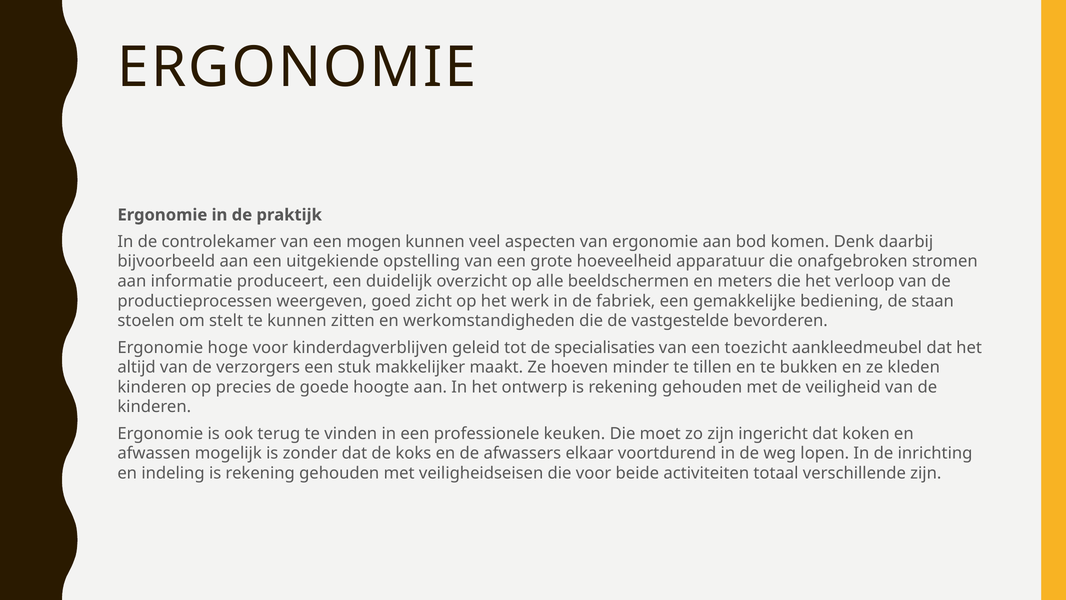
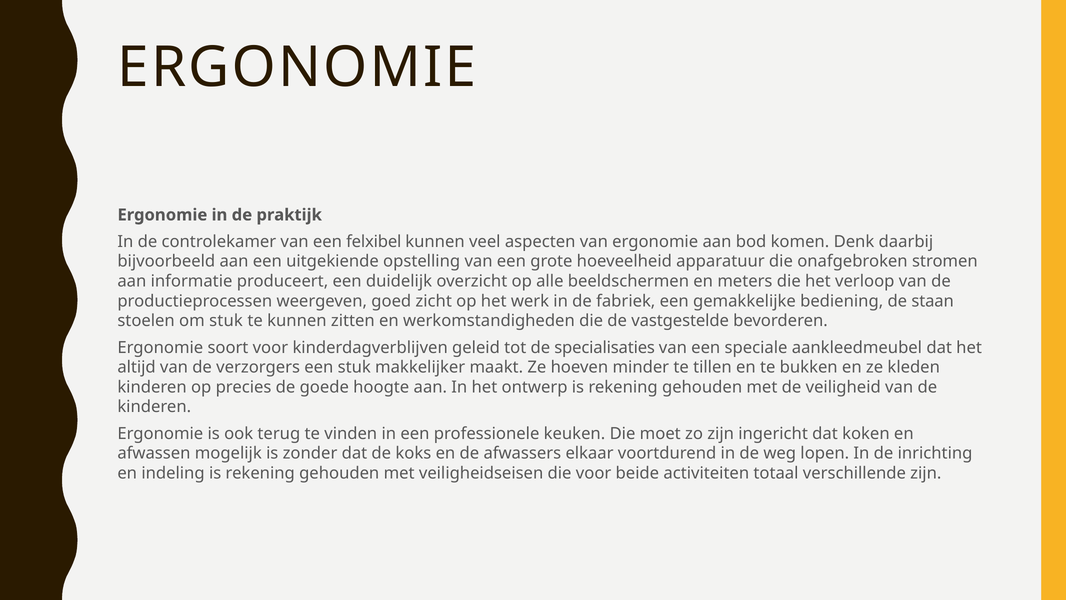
mogen: mogen -> felxibel
om stelt: stelt -> stuk
hoge: hoge -> soort
toezicht: toezicht -> speciale
